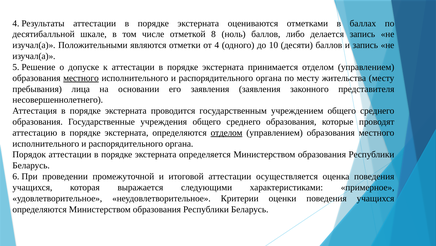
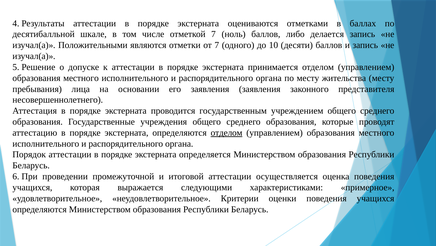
отметкой 8: 8 -> 7
от 4: 4 -> 7
местного at (81, 78) underline: present -> none
